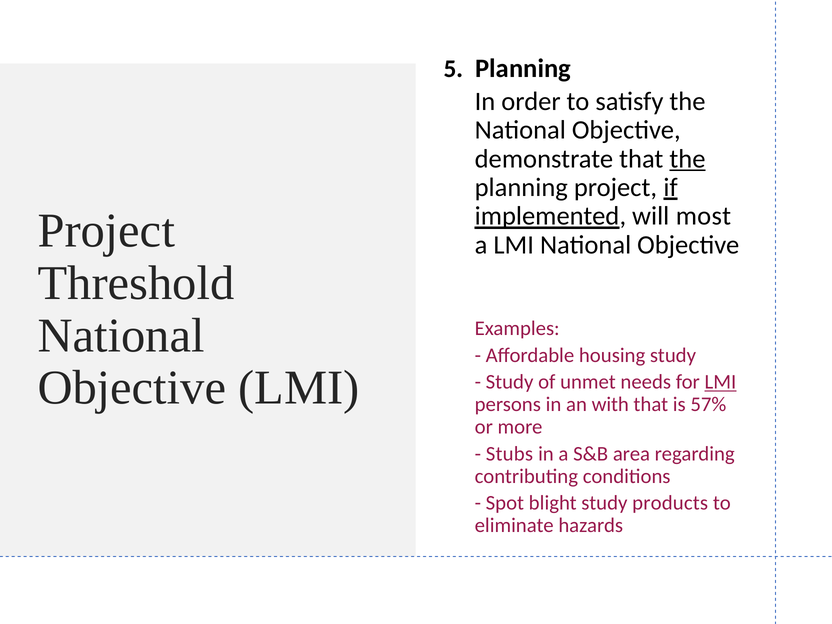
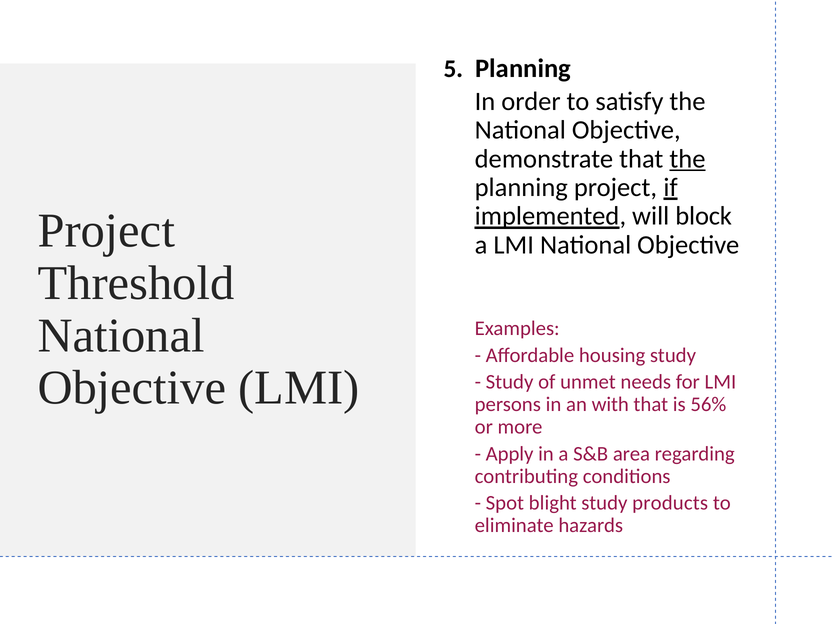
most: most -> block
LMI at (720, 382) underline: present -> none
57%: 57% -> 56%
Stubs: Stubs -> Apply
